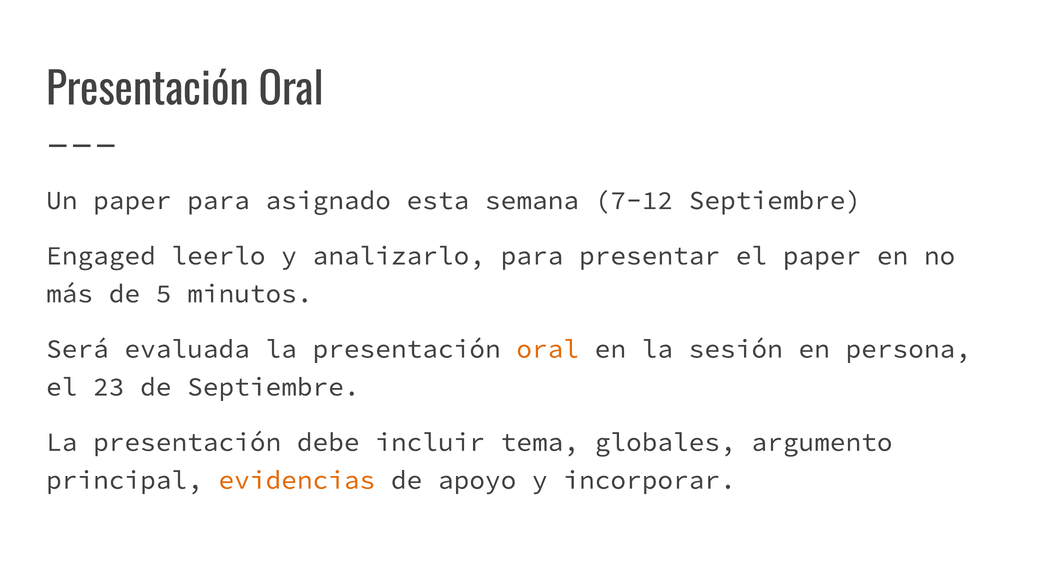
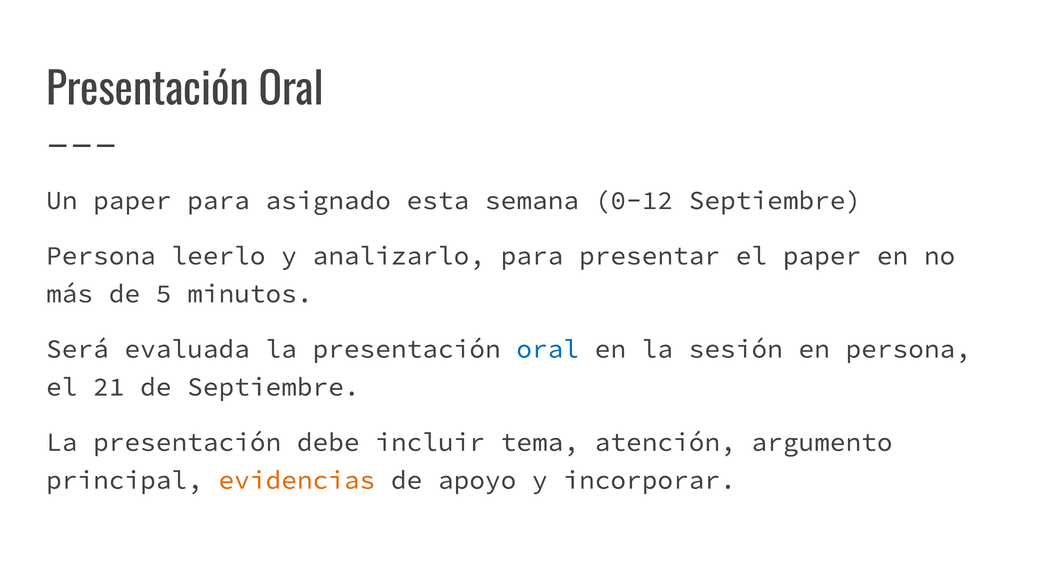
7-12: 7-12 -> 0-12
Engaged at (101, 256): Engaged -> Persona
oral at (548, 349) colour: orange -> blue
23: 23 -> 21
globales: globales -> atención
